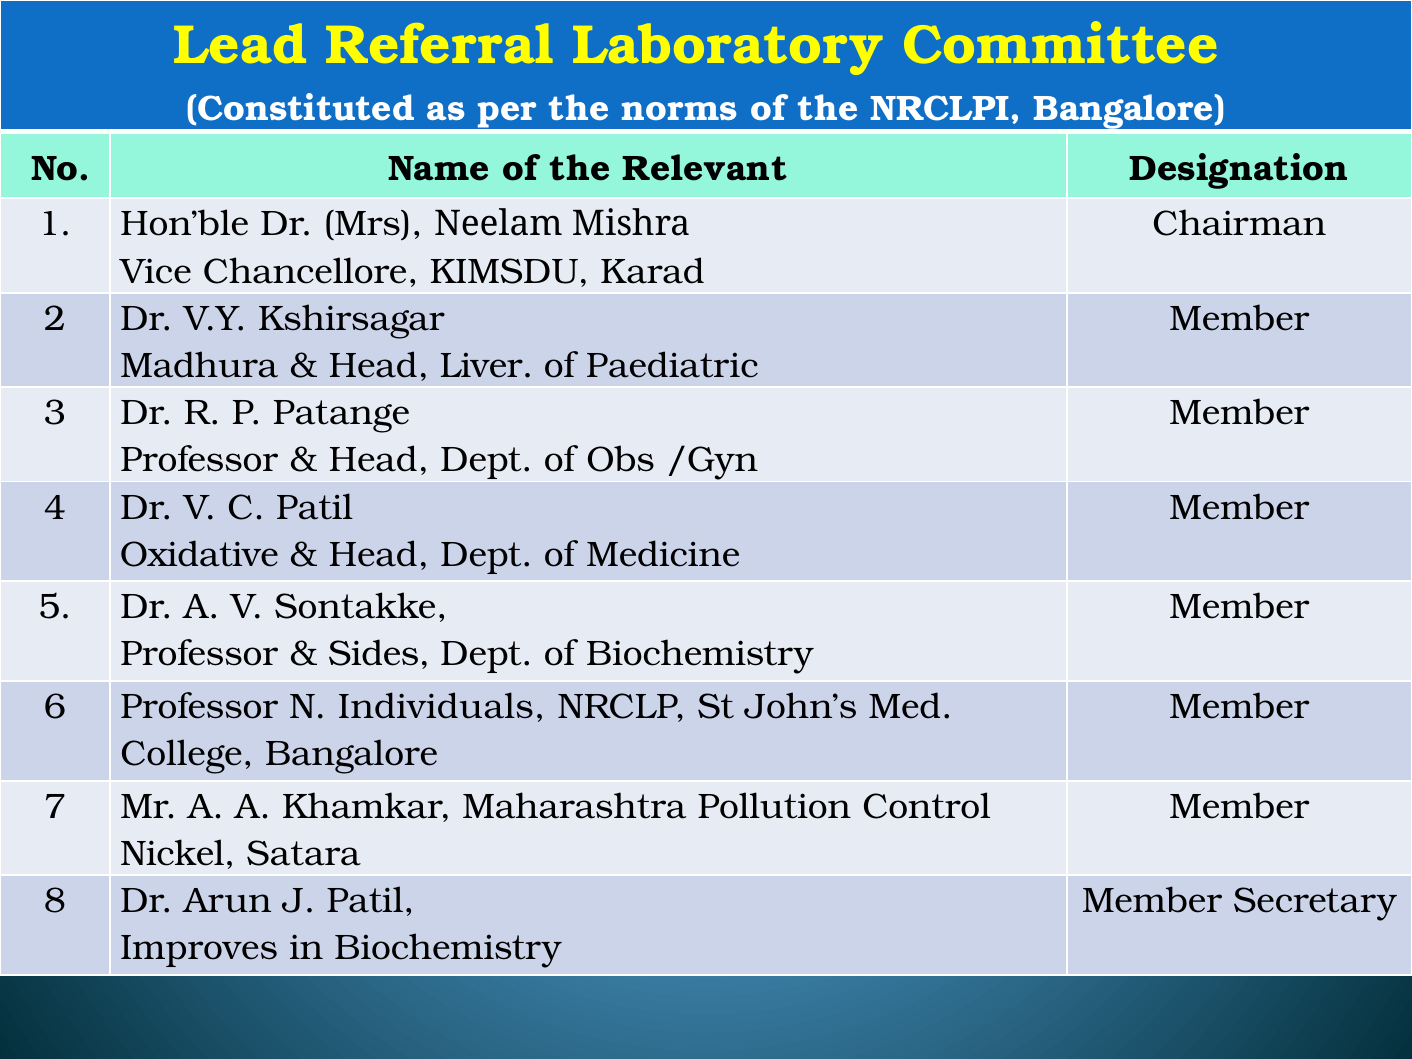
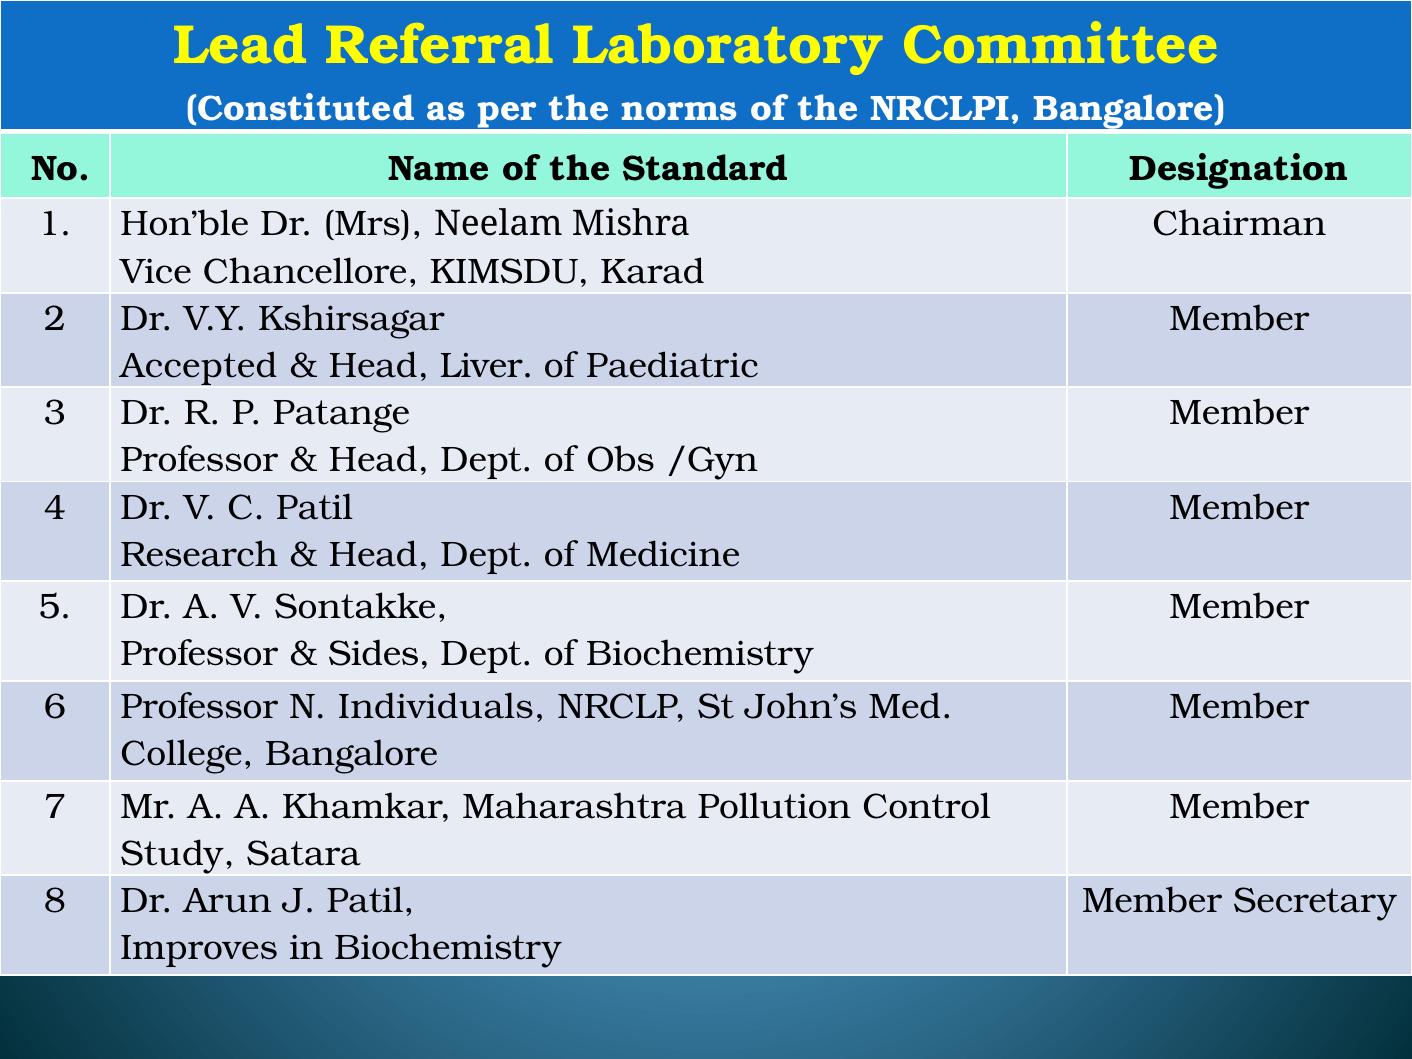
Relevant: Relevant -> Standard
Madhura: Madhura -> Accepted
Oxidative: Oxidative -> Research
Nickel: Nickel -> Study
